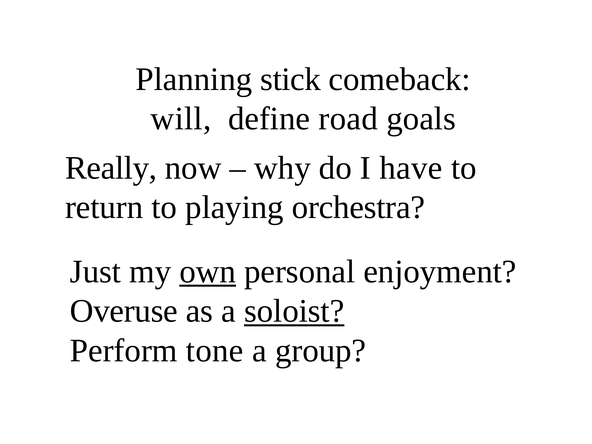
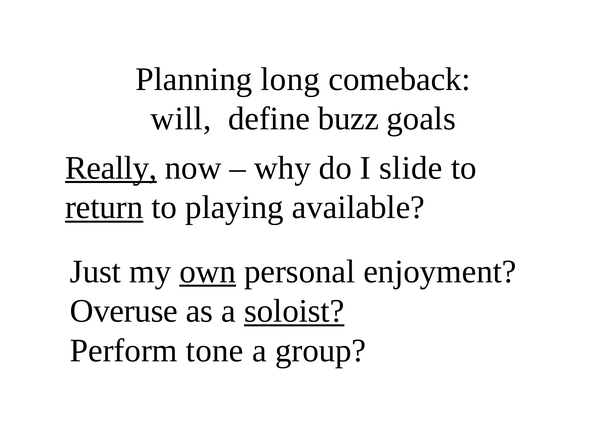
stick: stick -> long
road: road -> buzz
Really underline: none -> present
have: have -> slide
return underline: none -> present
orchestra: orchestra -> available
